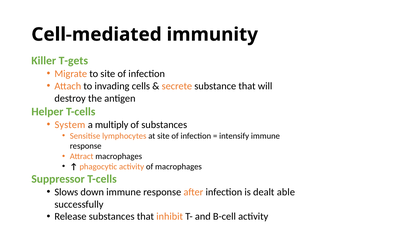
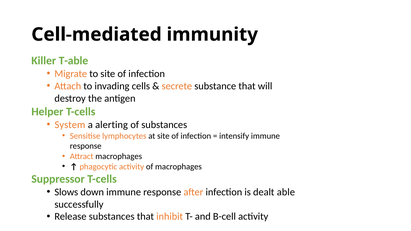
T-gets: T-gets -> T-able
multiply: multiply -> alerting
